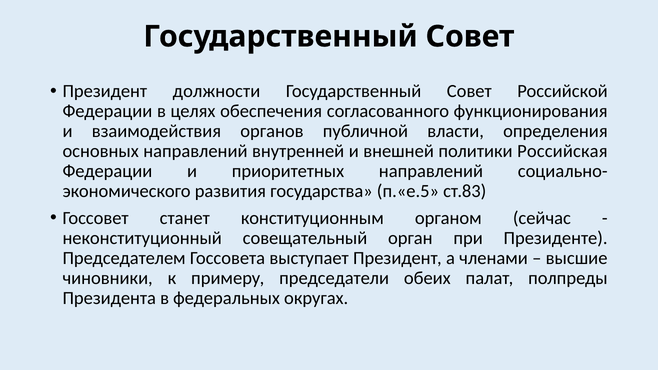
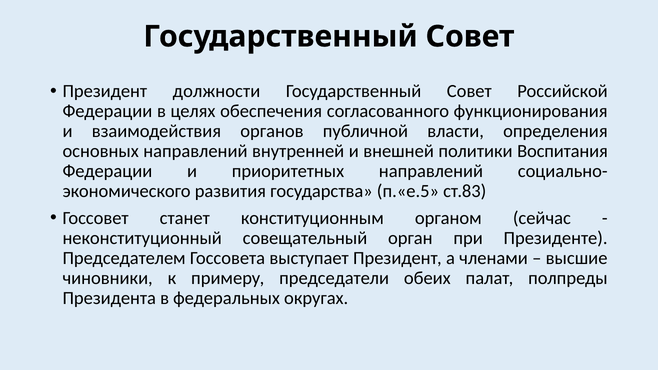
Российская: Российская -> Воспитания
